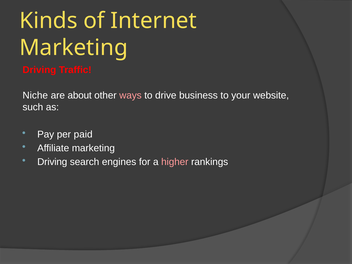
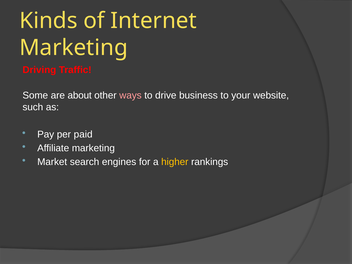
Niche: Niche -> Some
Driving at (52, 162): Driving -> Market
higher colour: pink -> yellow
